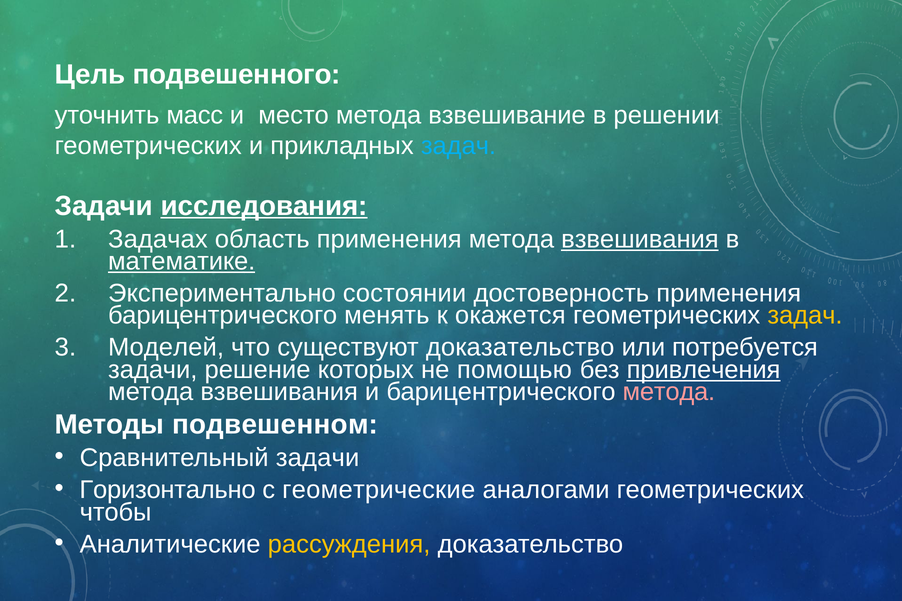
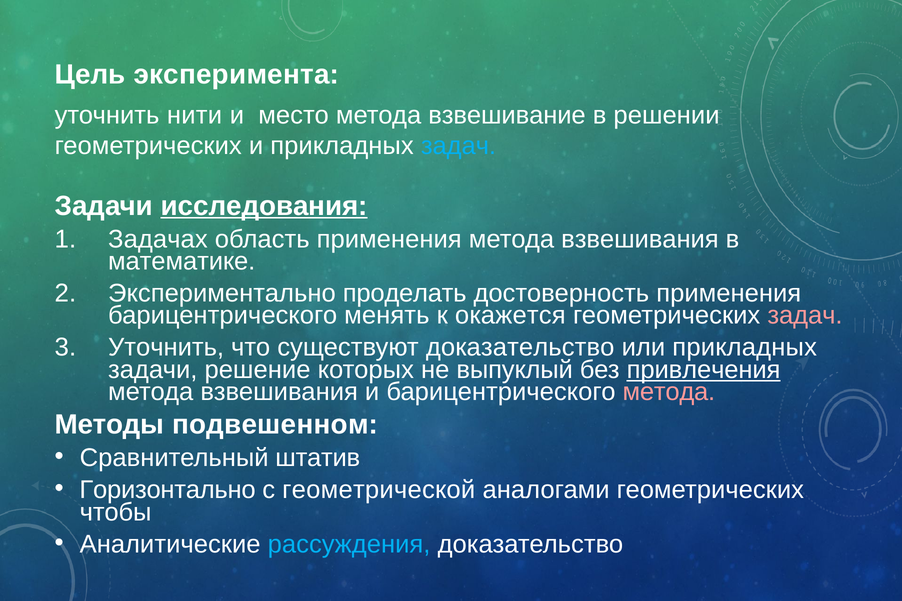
подвешенного: подвешенного -> эксперимента
масс: масс -> нити
взвешивания at (640, 239) underline: present -> none
математике underline: present -> none
состоянии: состоянии -> проделать
задач at (805, 316) colour: yellow -> pink
Моделей at (166, 348): Моделей -> Уточнить
или потребуется: потребуется -> прикладных
помощью: помощью -> выпуклый
Сравнительный задачи: задачи -> штатив
геометрические: геометрические -> геометрической
рассуждения colour: yellow -> light blue
